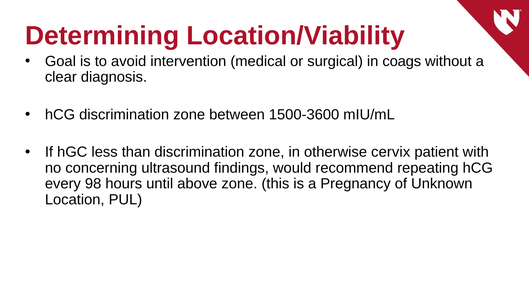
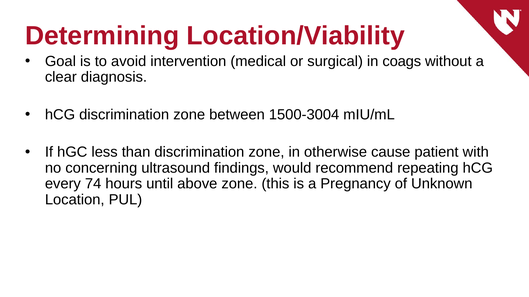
1500-3600: 1500-3600 -> 1500-3004
cervix: cervix -> cause
98: 98 -> 74
